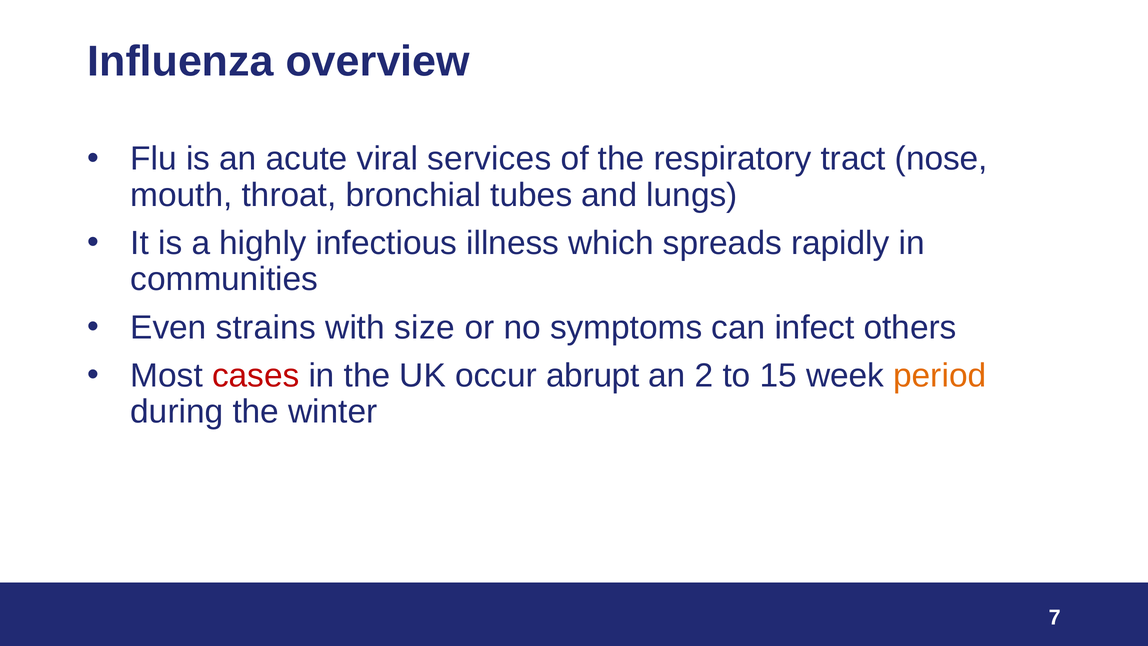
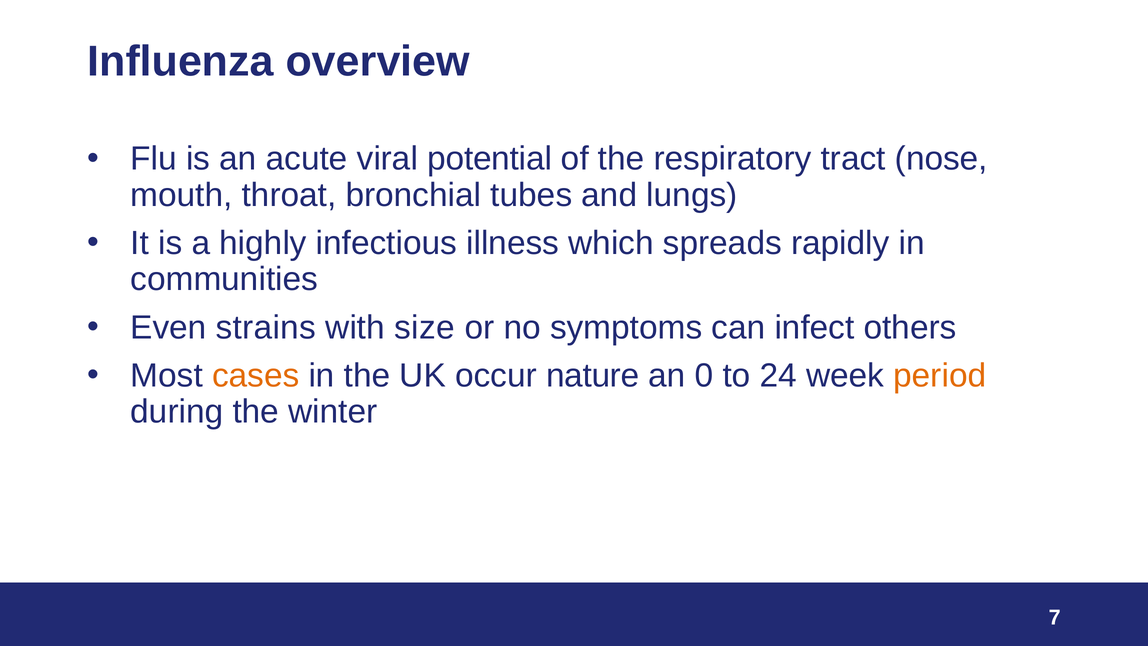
services: services -> potential
cases colour: red -> orange
abrupt: abrupt -> nature
2: 2 -> 0
15: 15 -> 24
